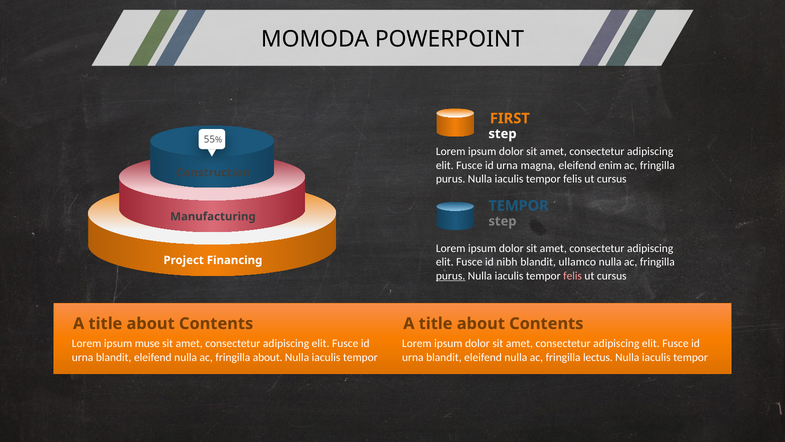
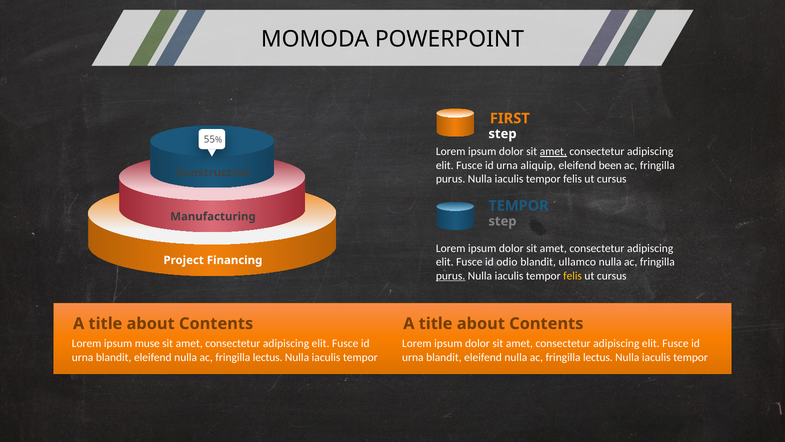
amet at (553, 151) underline: none -> present
magna: magna -> aliquip
enim: enim -> been
nibh: nibh -> odio
felis at (573, 275) colour: pink -> yellow
about at (268, 357): about -> lectus
